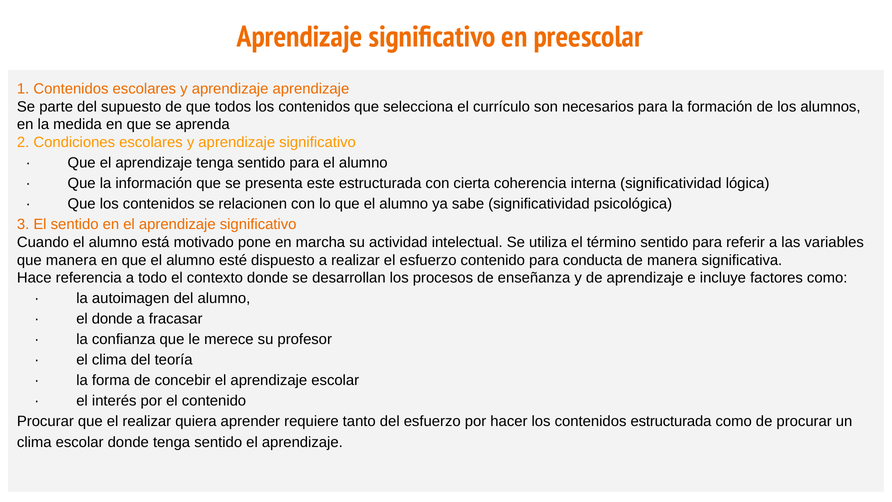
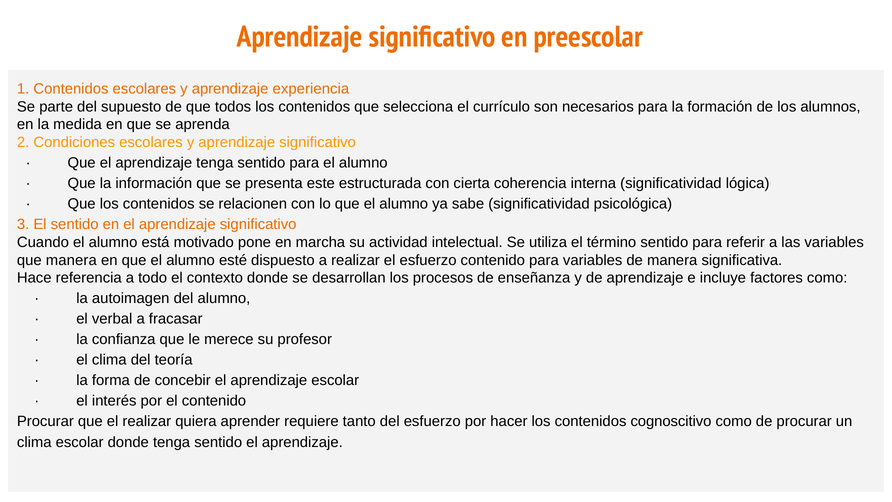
aprendizaje aprendizaje: aprendizaje -> experiencia
para conducta: conducta -> variables
el donde: donde -> verbal
contenidos estructurada: estructurada -> cognoscitivo
